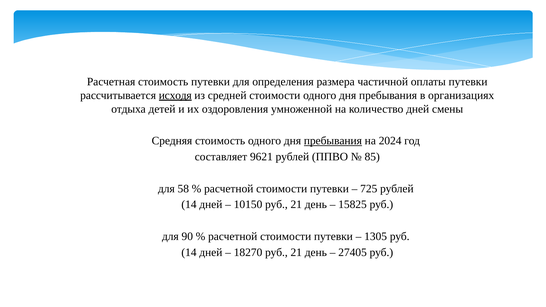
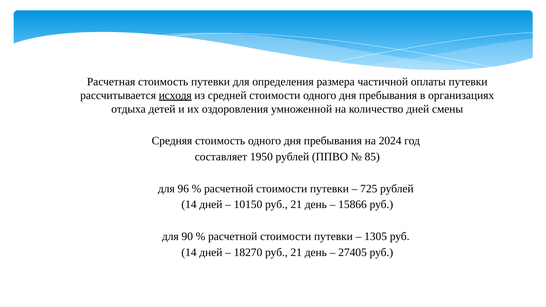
пребывания at (333, 141) underline: present -> none
9621: 9621 -> 1950
58: 58 -> 96
15825: 15825 -> 15866
